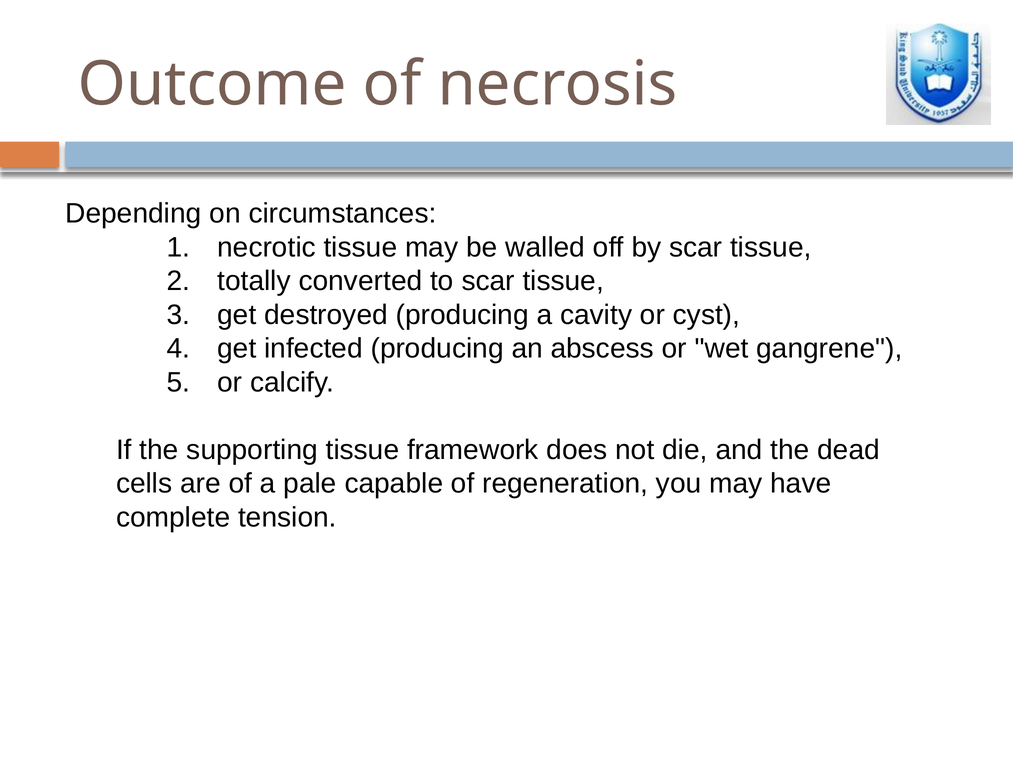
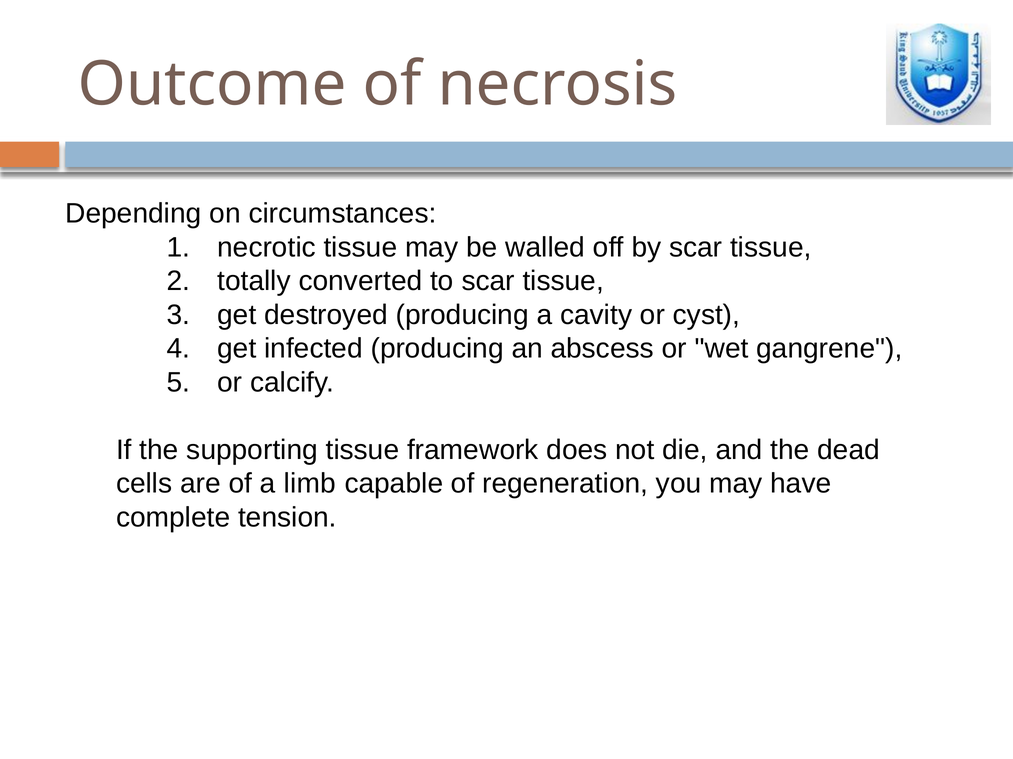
pale: pale -> limb
